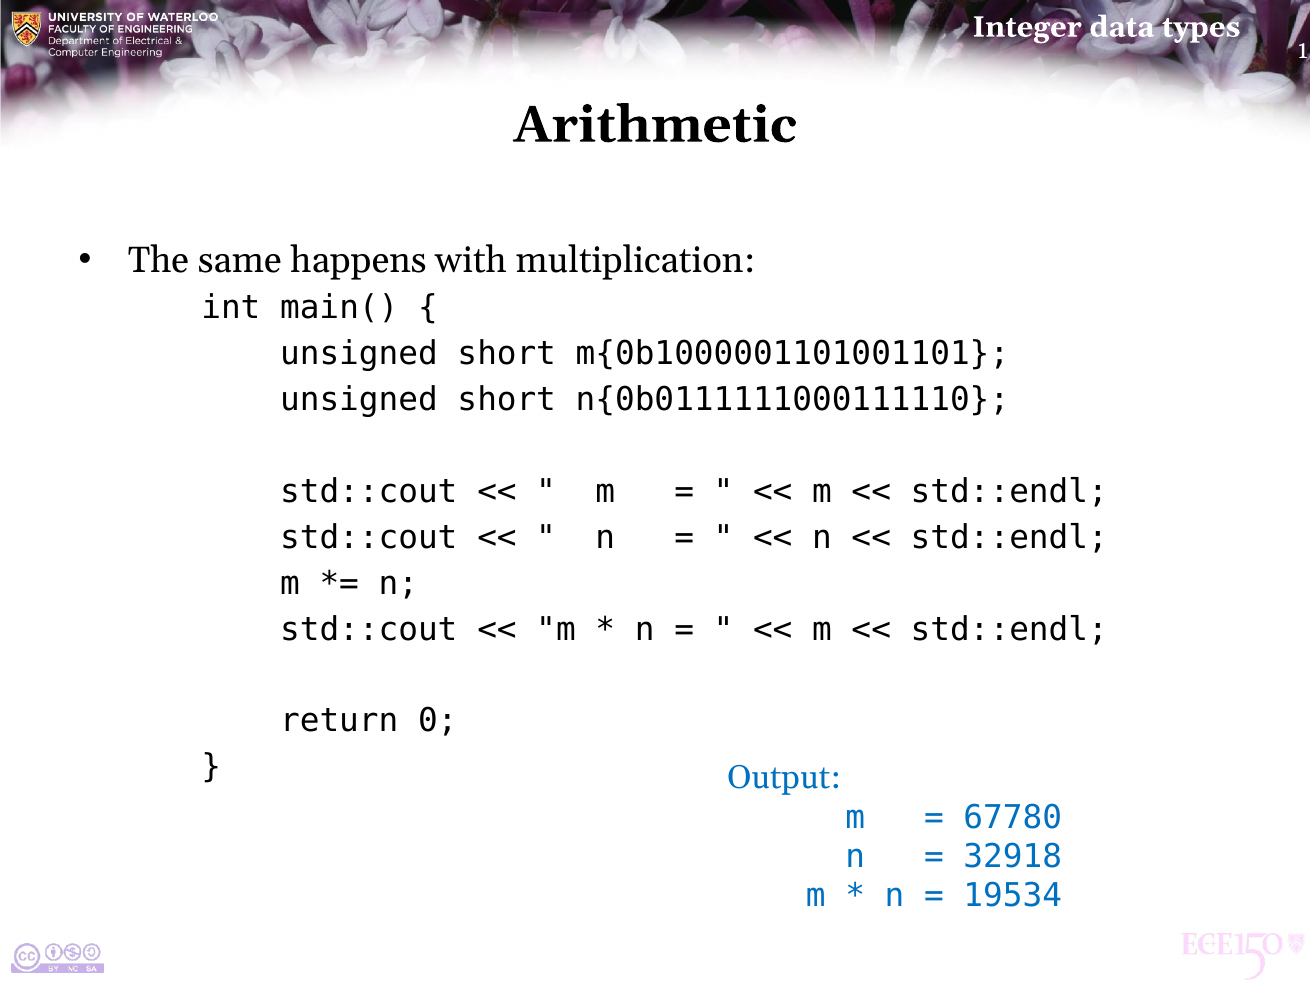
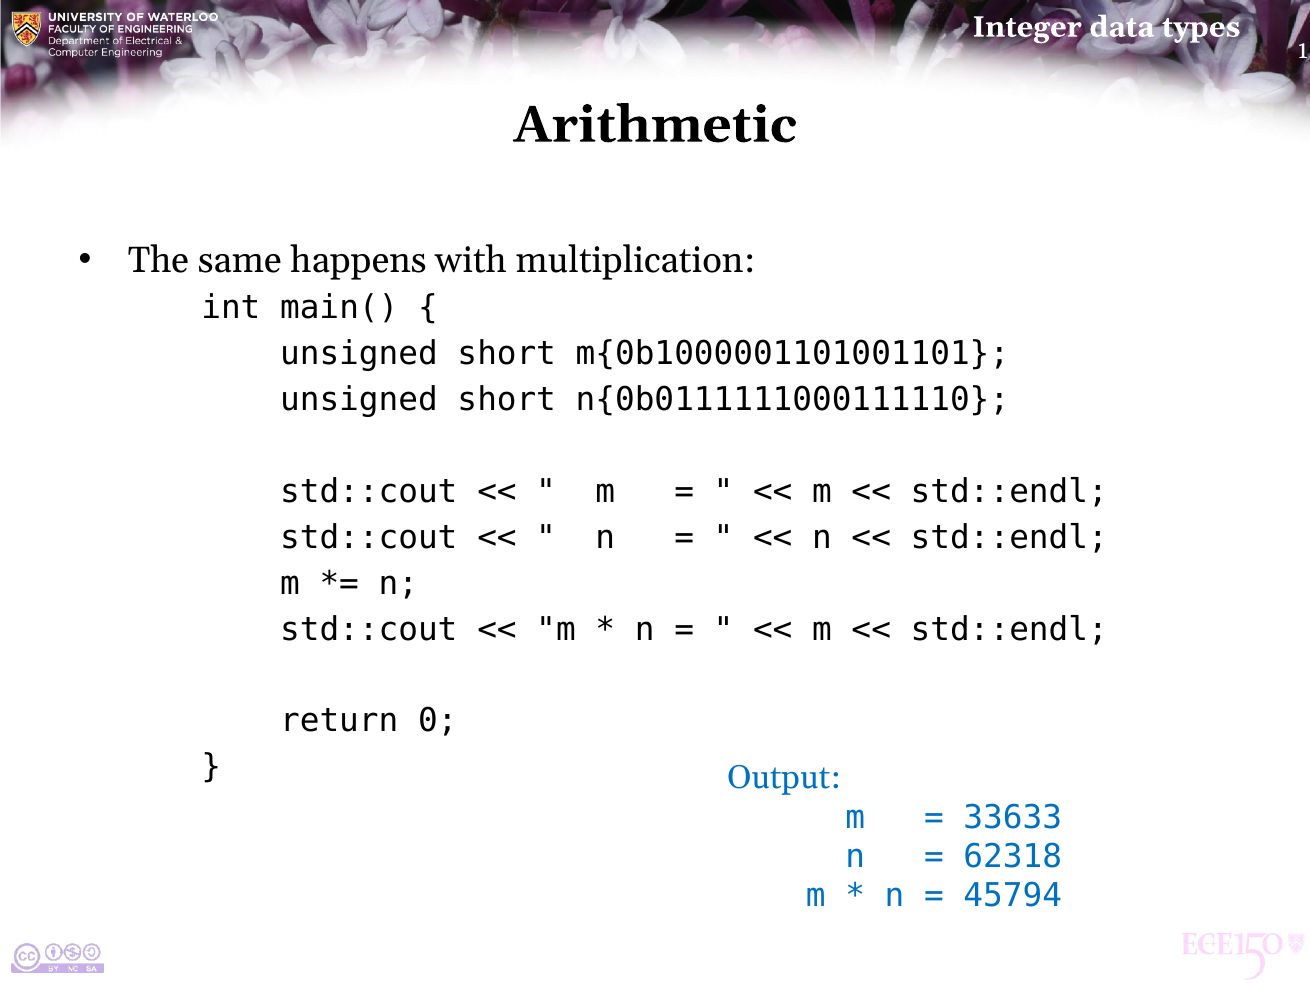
67780: 67780 -> 33633
32918: 32918 -> 62318
19534: 19534 -> 45794
